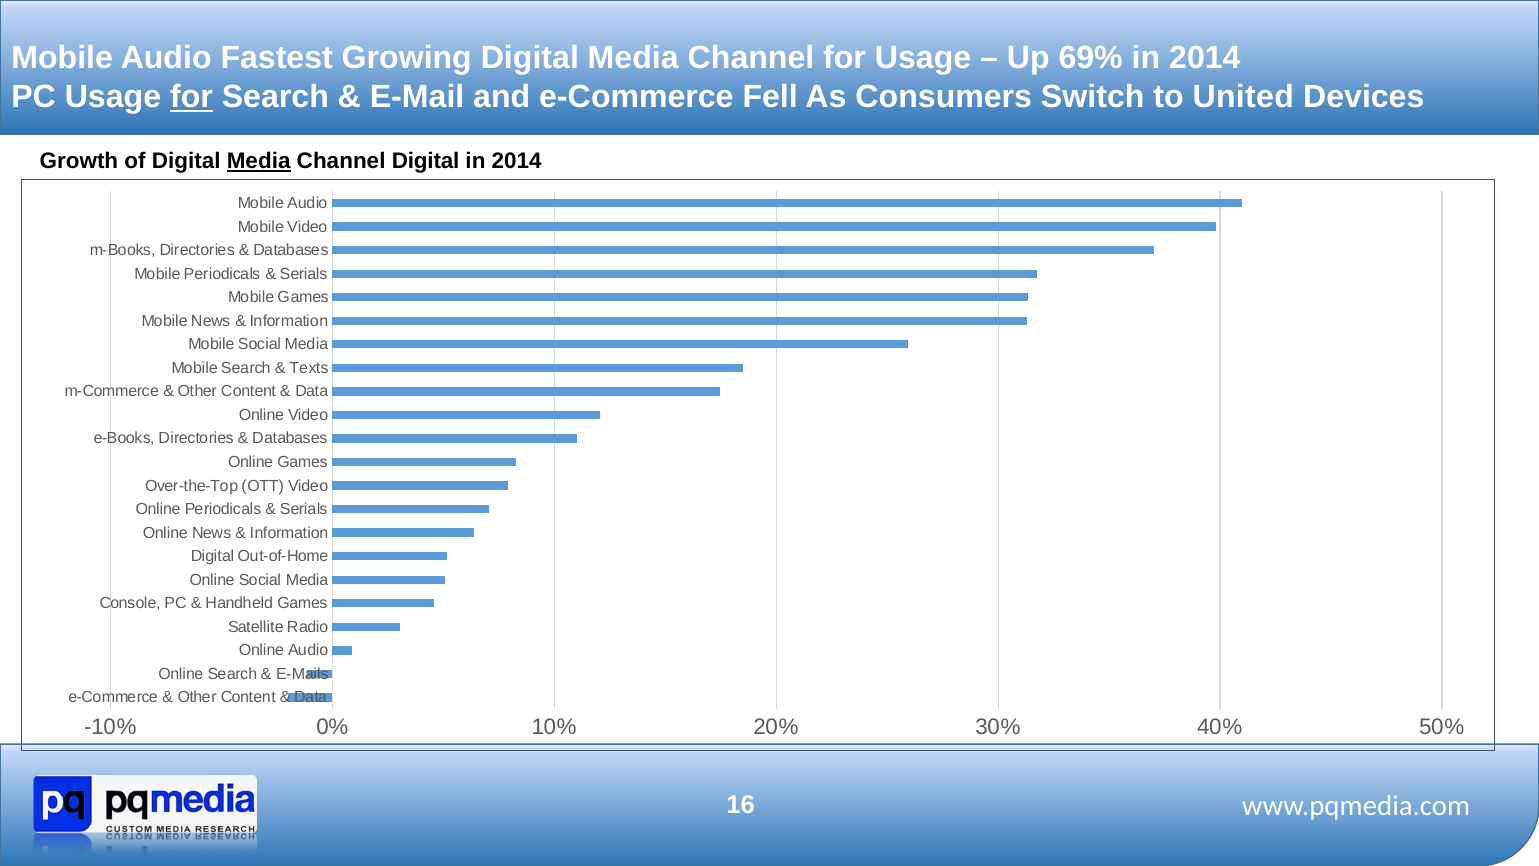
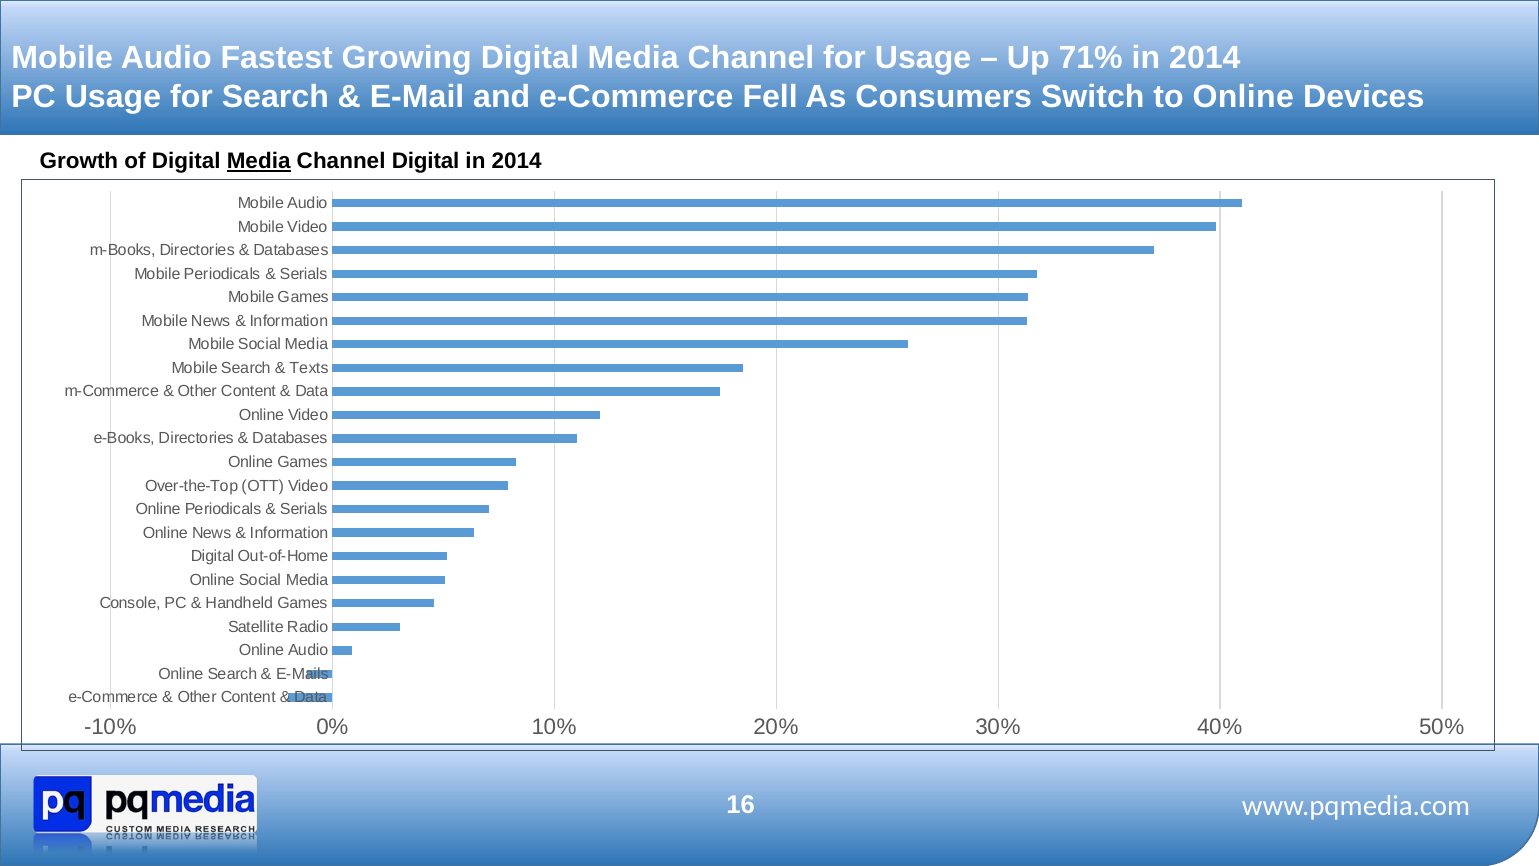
69%: 69% -> 71%
for at (191, 97) underline: present -> none
to United: United -> Online
